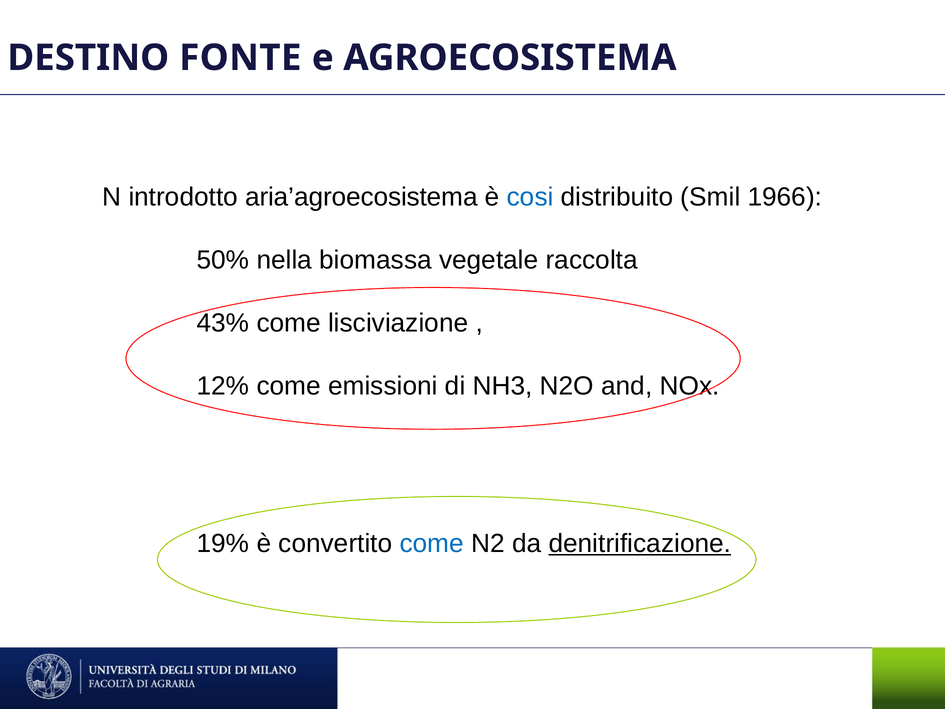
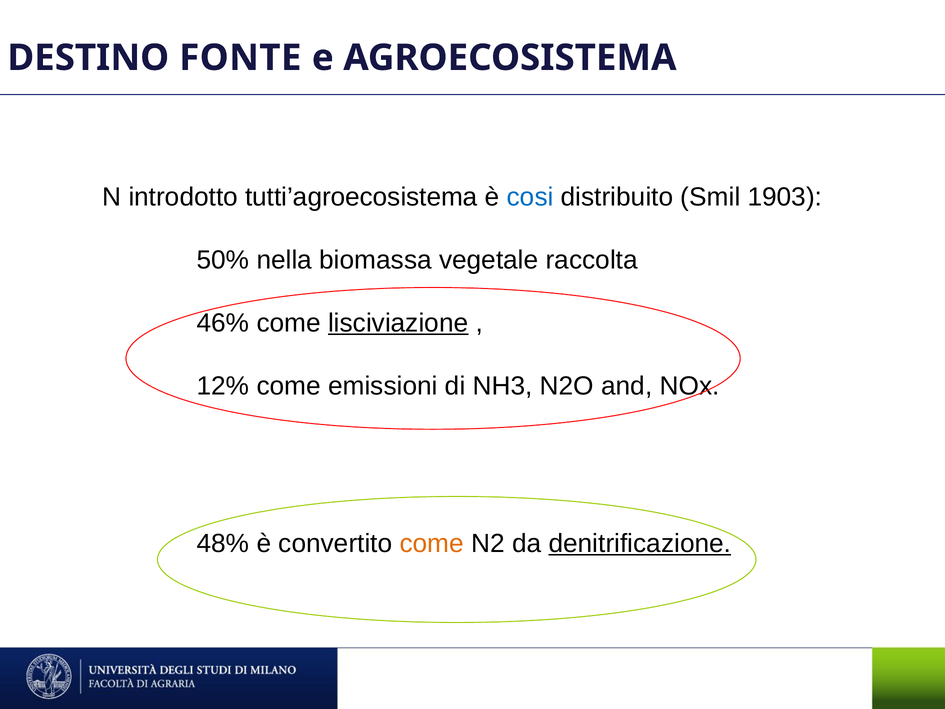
aria’agroecosistema: aria’agroecosistema -> tutti’agroecosistema
1966: 1966 -> 1903
43%: 43% -> 46%
lisciviazione underline: none -> present
19%: 19% -> 48%
come at (432, 543) colour: blue -> orange
